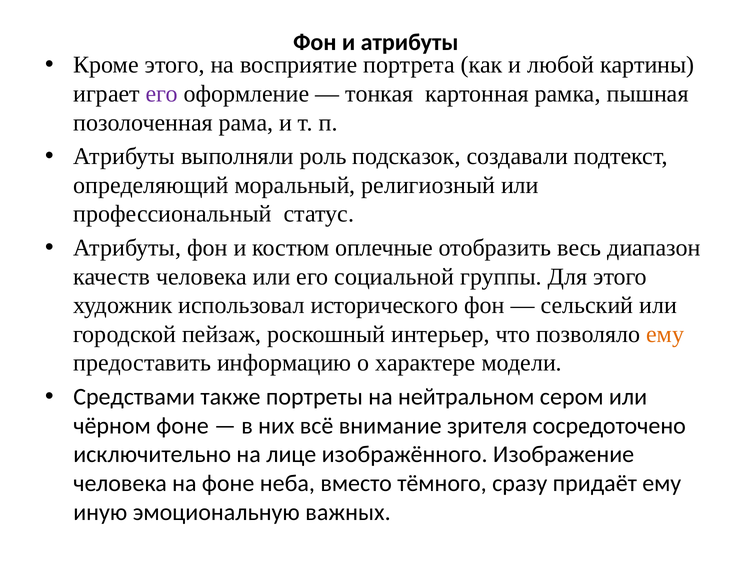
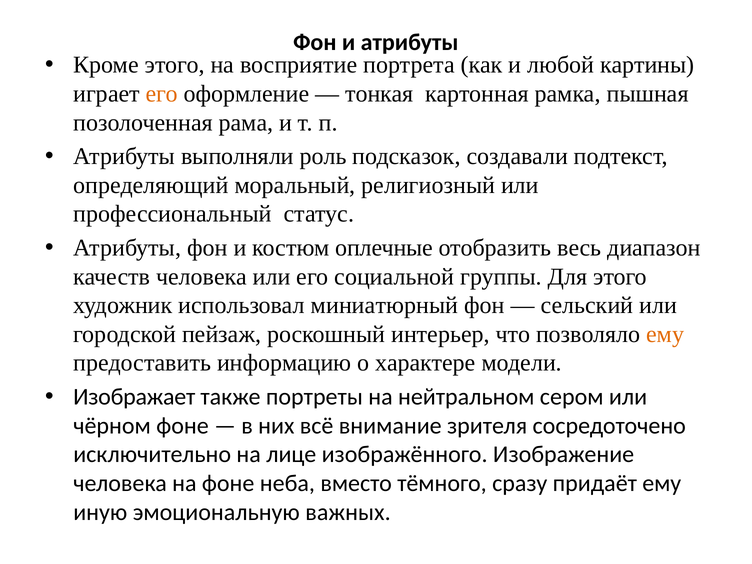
его at (162, 94) colour: purple -> orange
исторического: исторического -> миниатюрный
Средствами: Средствами -> Изображает
